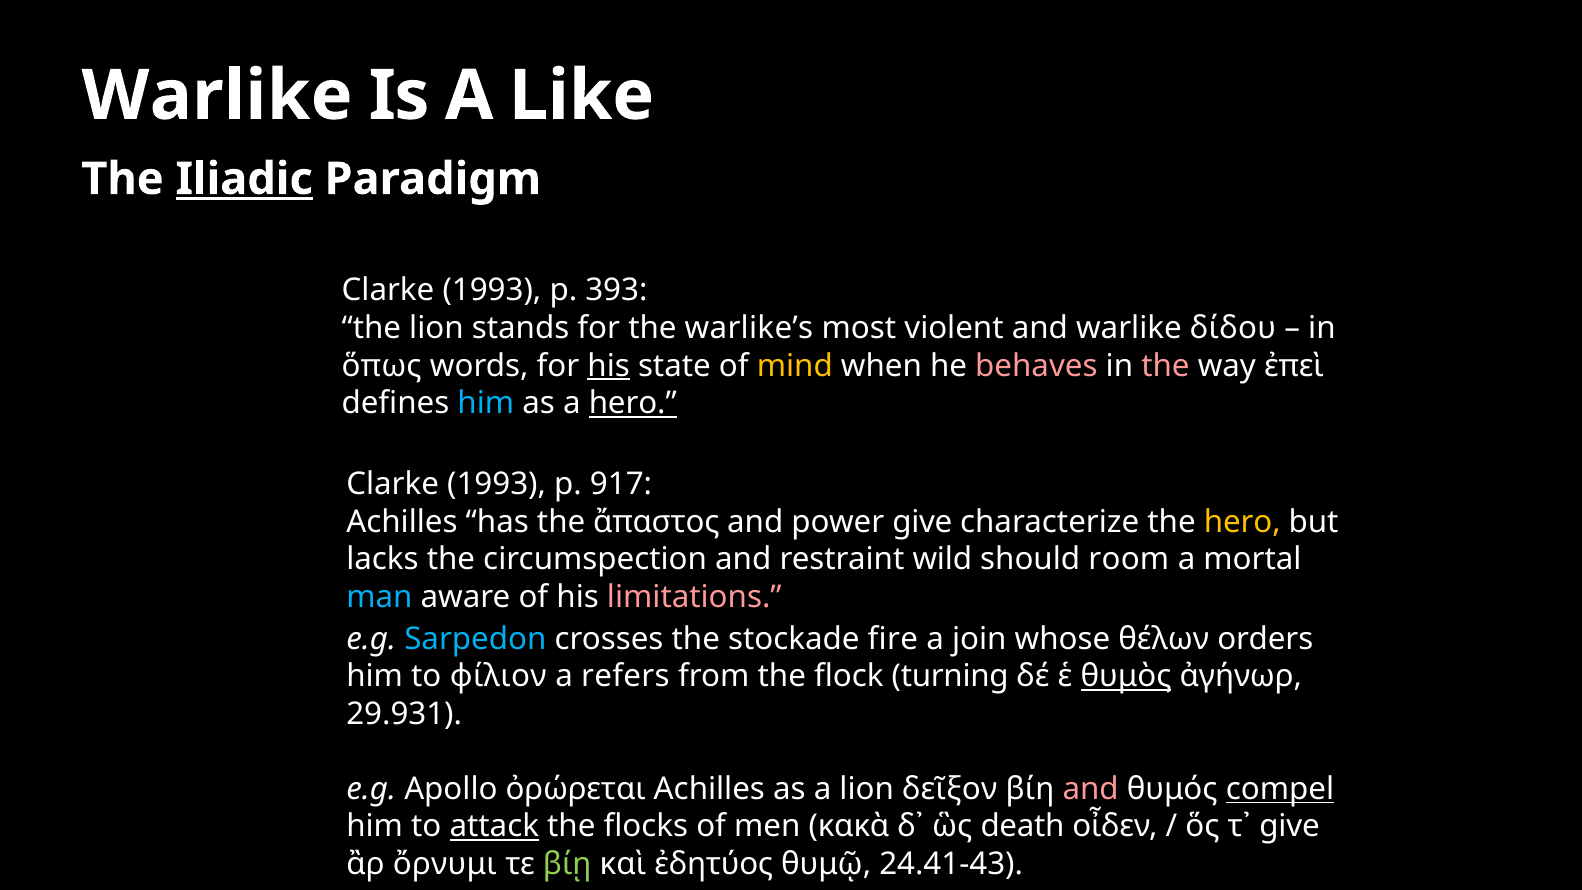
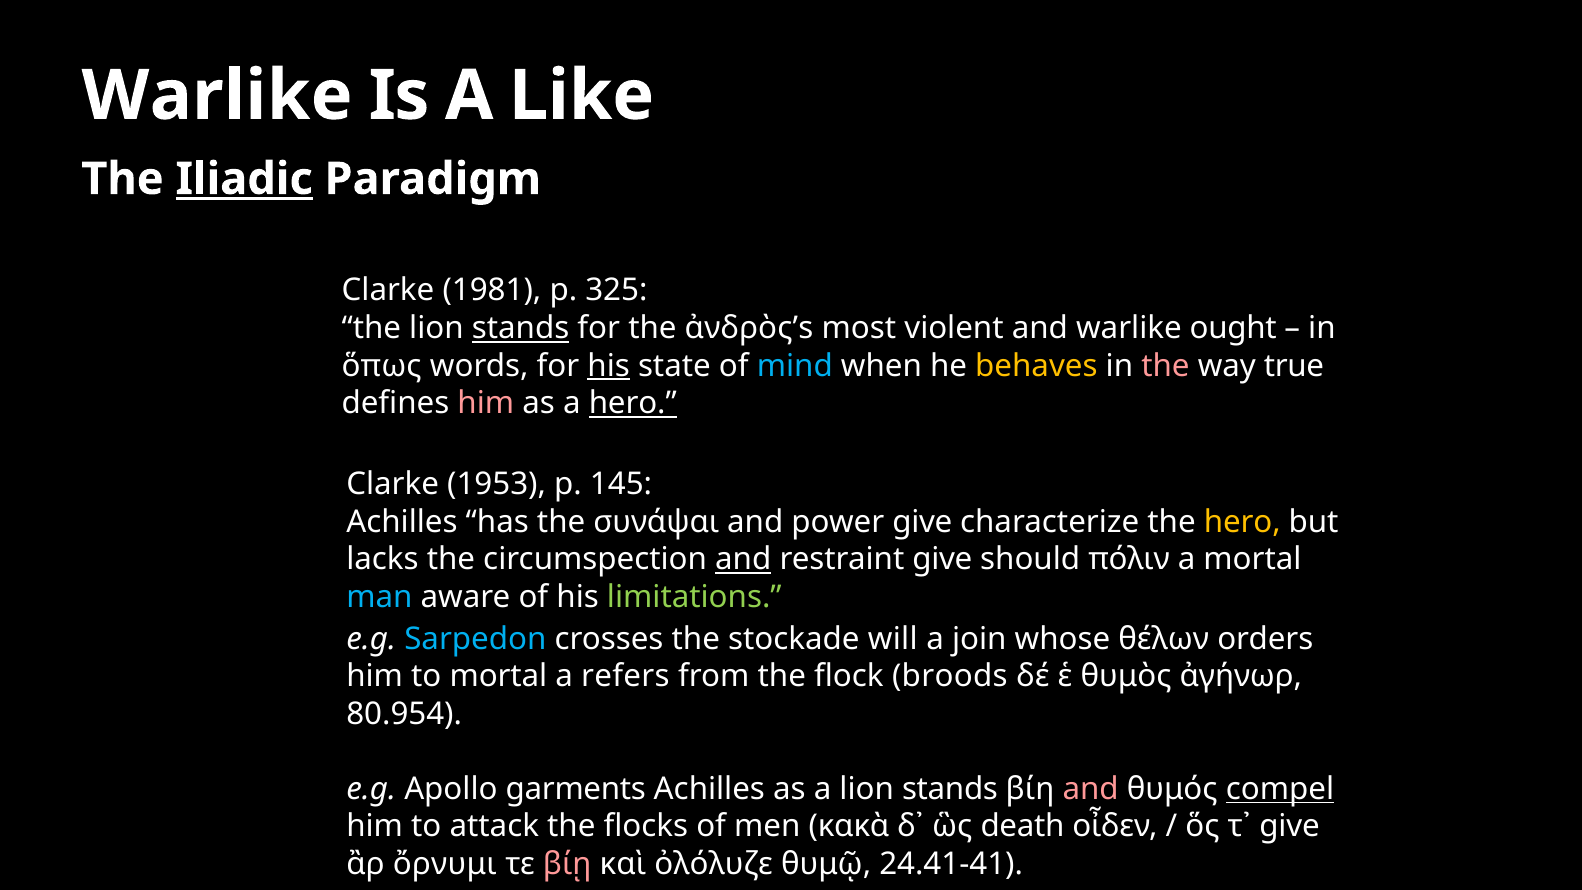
1993 at (492, 290): 1993 -> 1981
393: 393 -> 325
stands at (521, 328) underline: none -> present
warlike’s: warlike’s -> ἀνδρὸς’s
δίδου: δίδου -> ought
mind colour: yellow -> light blue
behaves colour: pink -> yellow
ἐπεὶ: ἐπεὶ -> true
him at (486, 403) colour: light blue -> pink
1993 at (497, 484): 1993 -> 1953
917: 917 -> 145
ἄπαστος: ἄπαστος -> συνάψαι
and at (743, 560) underline: none -> present
restraint wild: wild -> give
room: room -> πόλιν
limitations colour: pink -> light green
fire: fire -> will
to φίλιον: φίλιον -> mortal
turning: turning -> broods
θυμὸς underline: present -> none
29.931: 29.931 -> 80.954
ὀρώρεται: ὀρώρεται -> garments
a lion δεῖξον: δεῖξον -> stands
attack underline: present -> none
βίῃ colour: light green -> pink
ἐδητύος: ἐδητύος -> ὀλόλυζε
24.41-43: 24.41-43 -> 24.41-41
